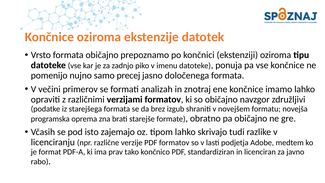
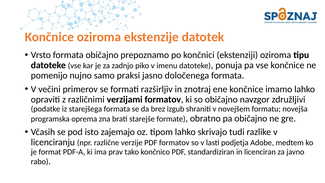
precej: precej -> praksi
analizah: analizah -> razširljiv
